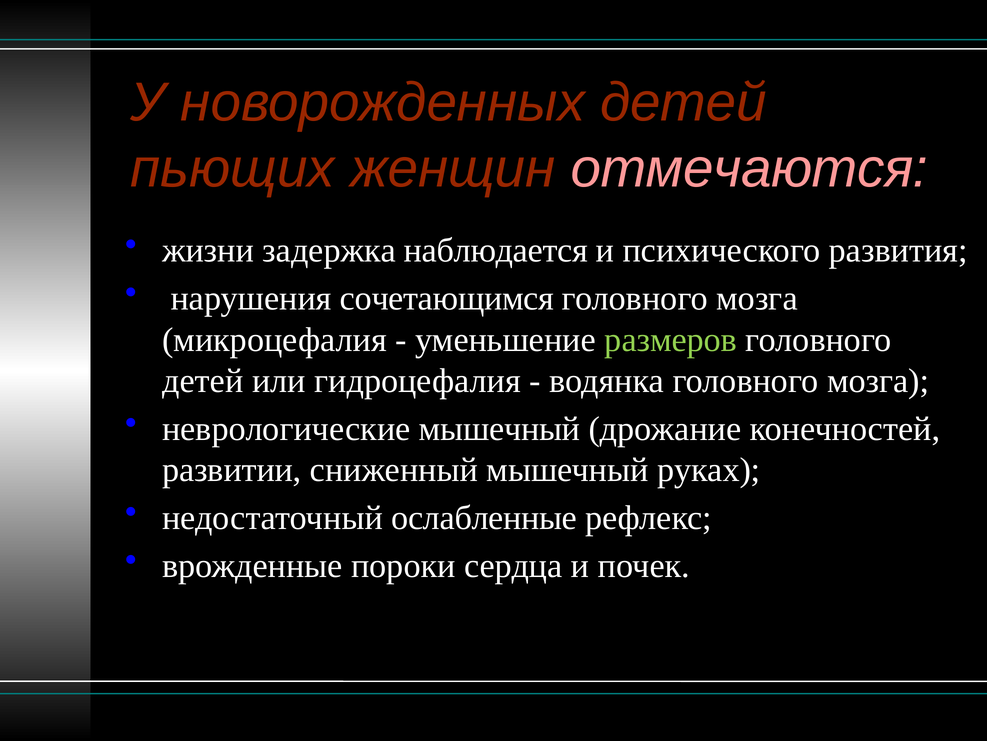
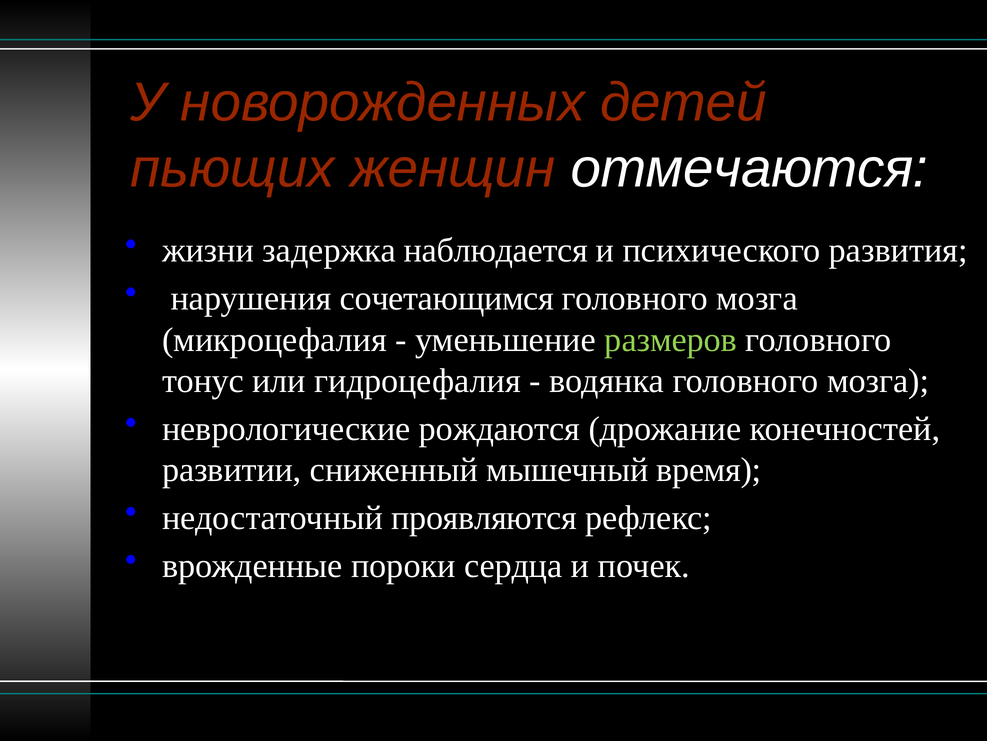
отмечаются colour: pink -> white
детей at (203, 381): детей -> тонус
неврологические мышечный: мышечный -> рождаются
руках: руках -> время
ослабленные: ослабленные -> проявляются
